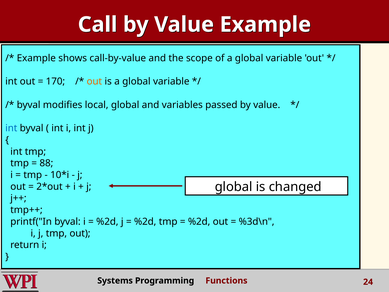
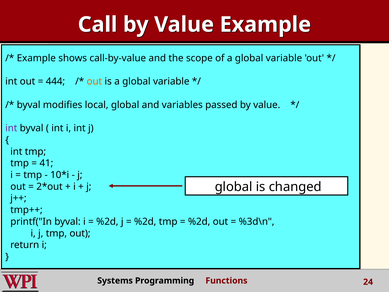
170: 170 -> 444
int at (11, 128) colour: blue -> purple
88: 88 -> 41
